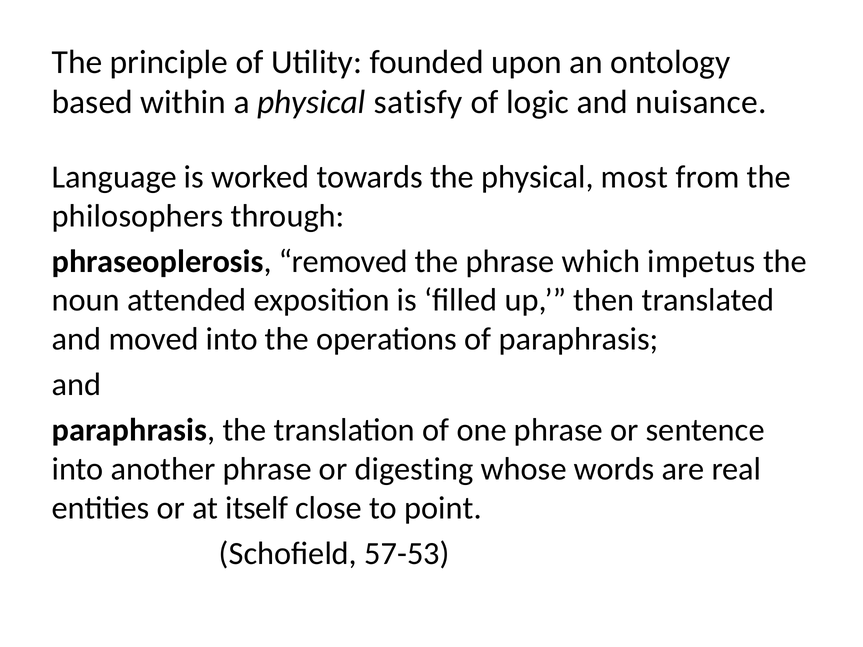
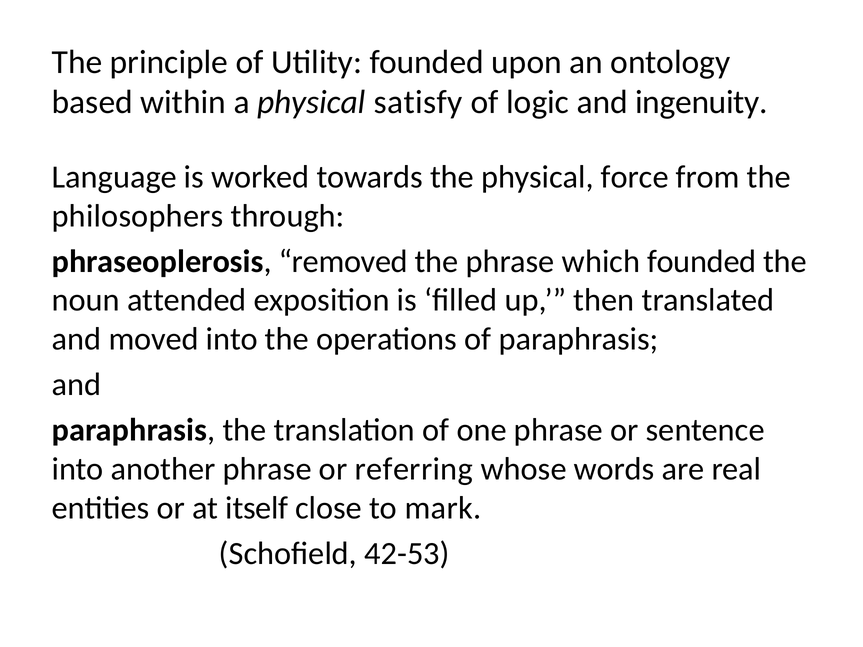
nuisance: nuisance -> ingenuity
most: most -> force
which impetus: impetus -> founded
digesting: digesting -> referring
point: point -> mark
57-53: 57-53 -> 42-53
